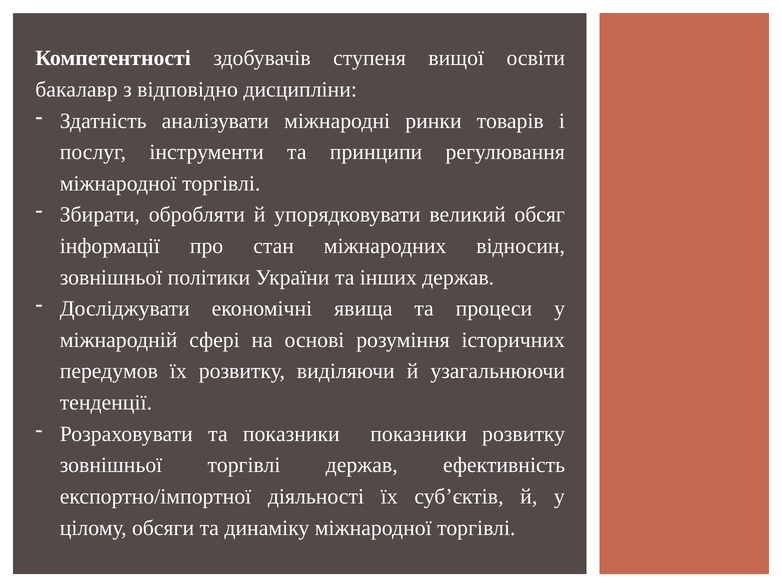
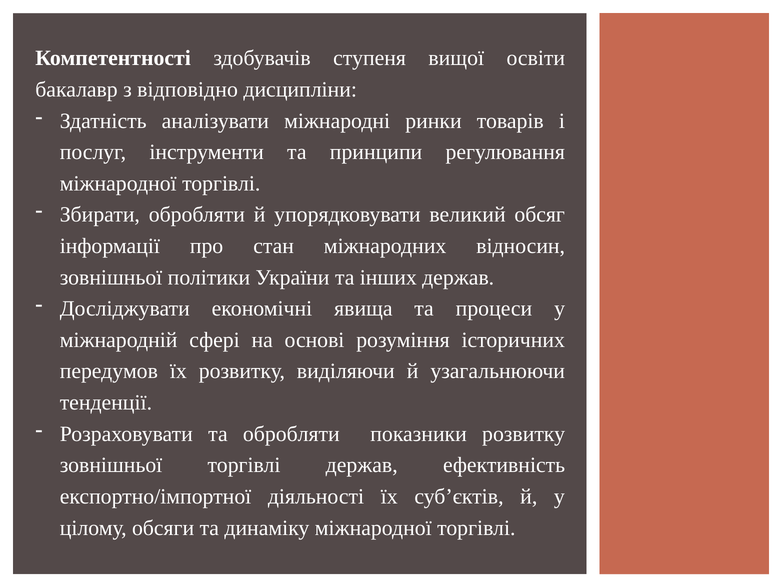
та показники: показники -> обробляти
